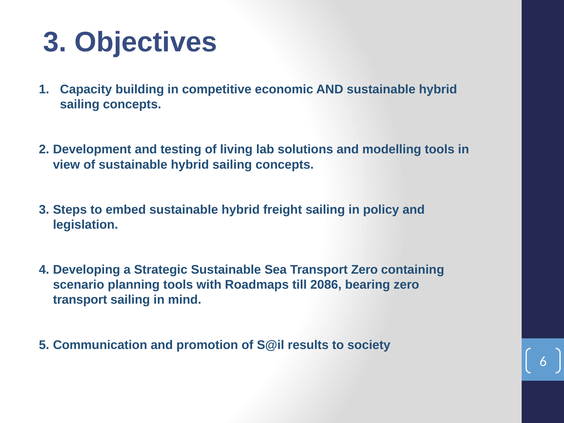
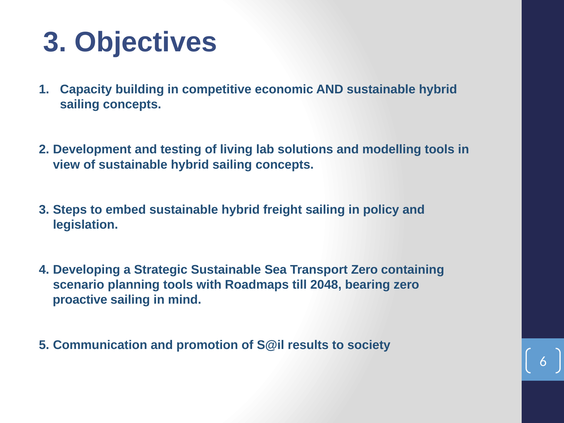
2086: 2086 -> 2048
transport at (80, 300): transport -> proactive
